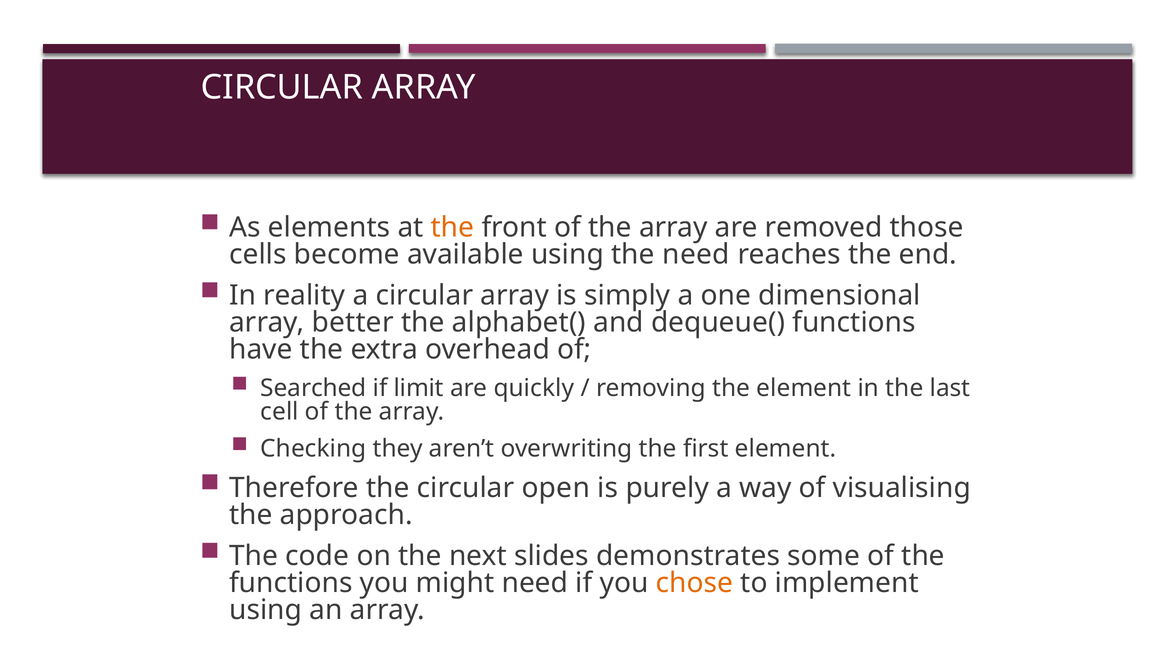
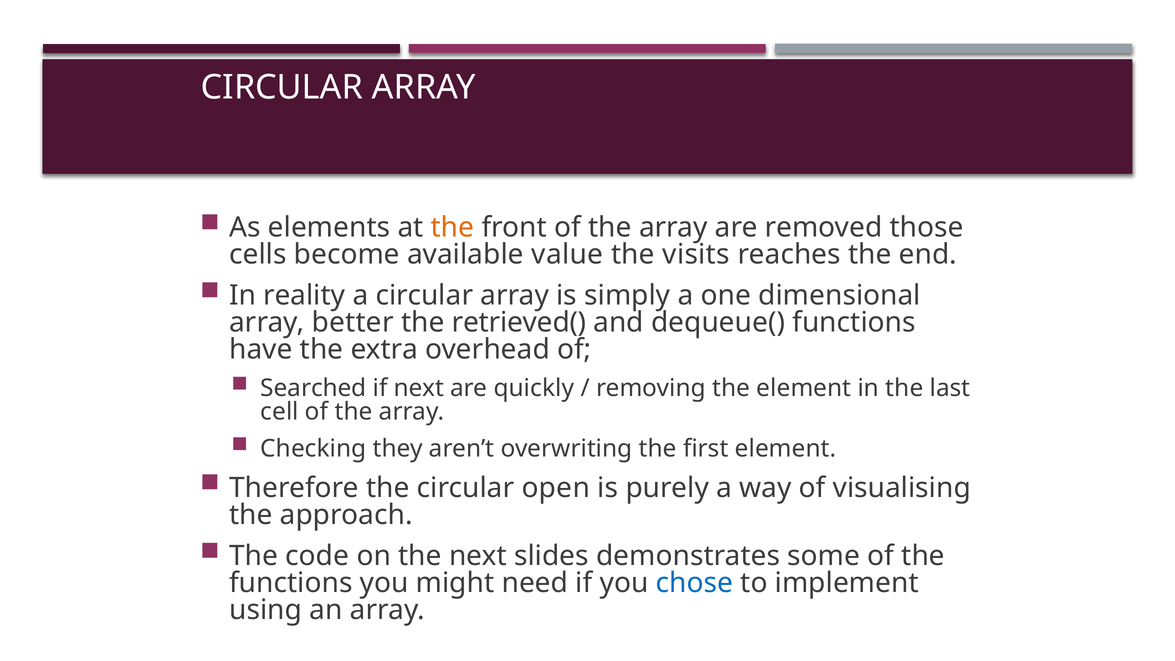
available using: using -> value
the need: need -> visits
alphabet(: alphabet( -> retrieved(
if limit: limit -> next
chose colour: orange -> blue
